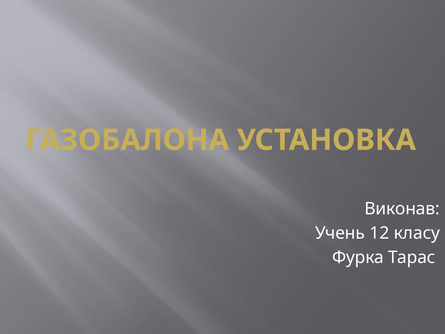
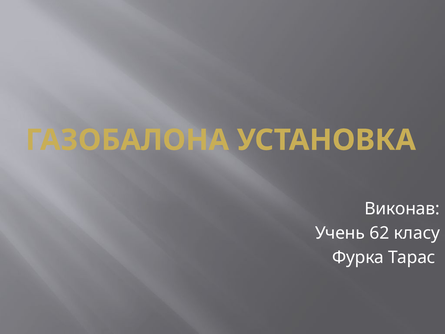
12: 12 -> 62
